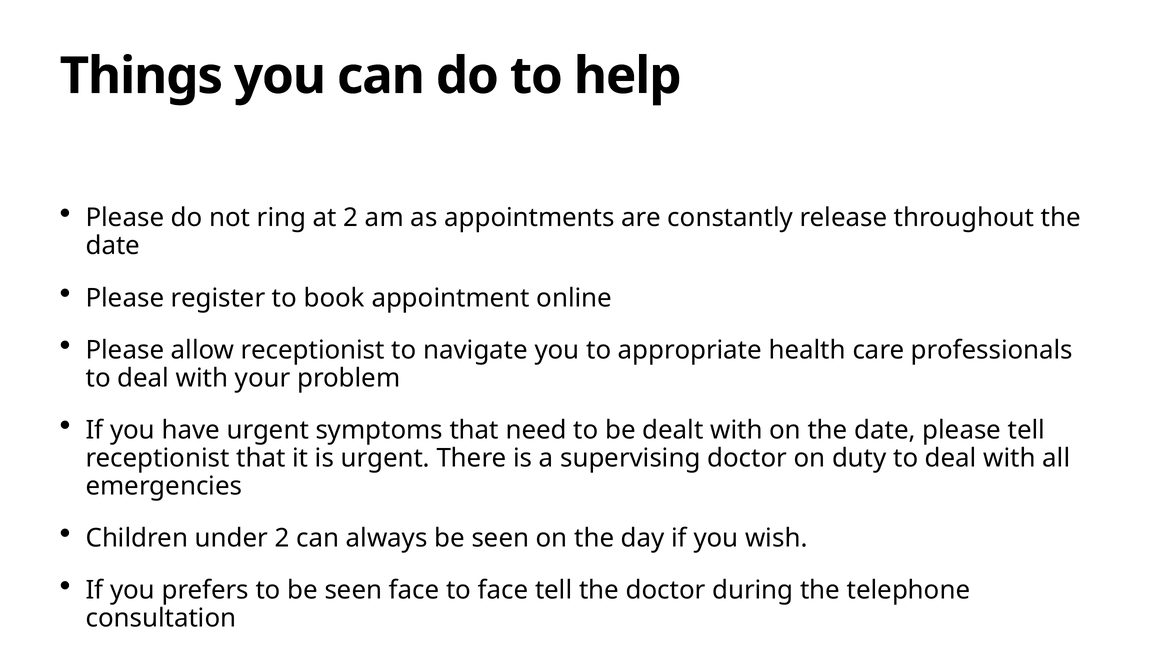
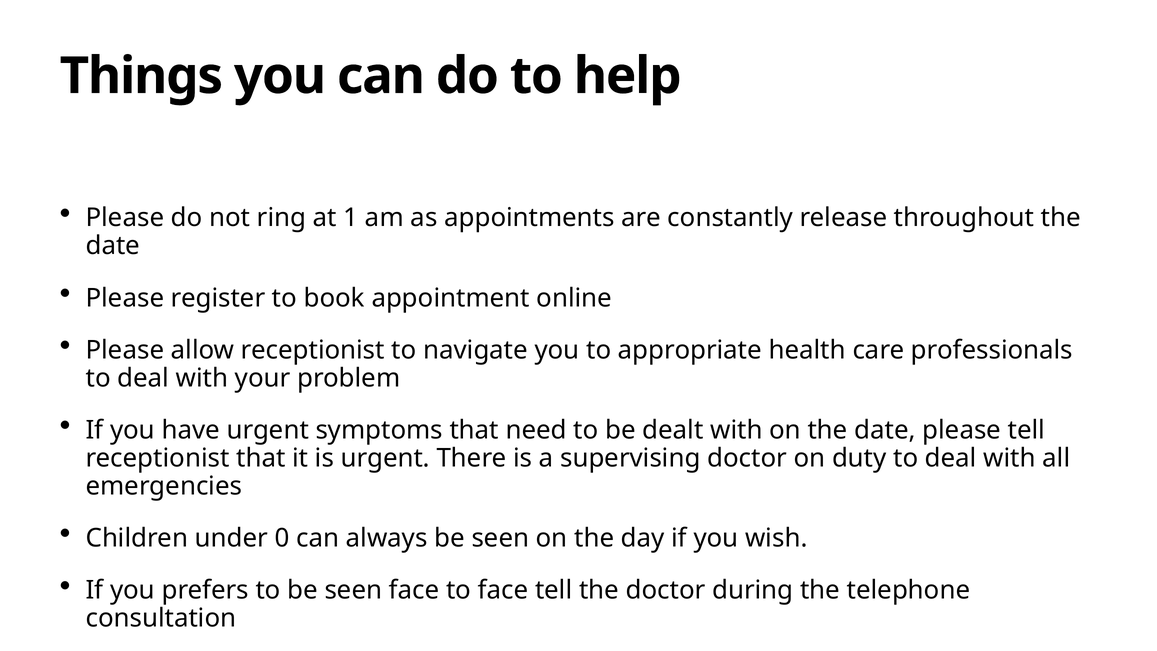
at 2: 2 -> 1
under 2: 2 -> 0
